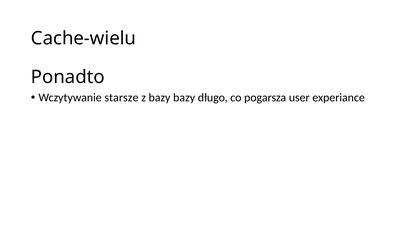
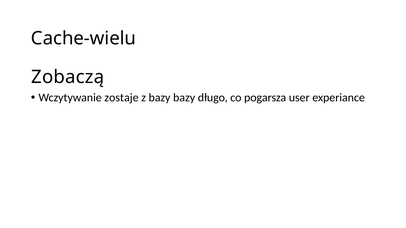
Ponadto: Ponadto -> Zobaczą
starsze: starsze -> zostaje
